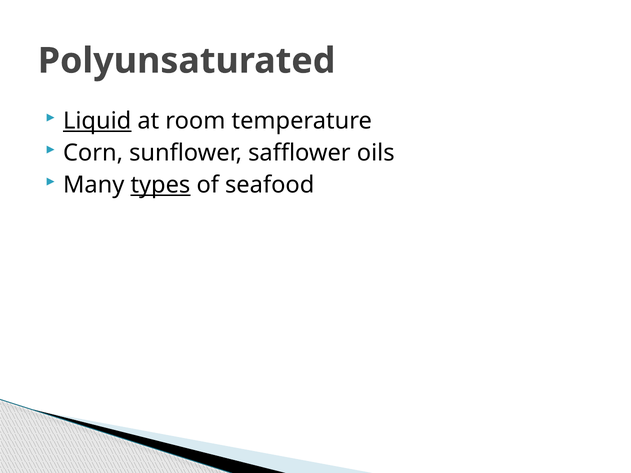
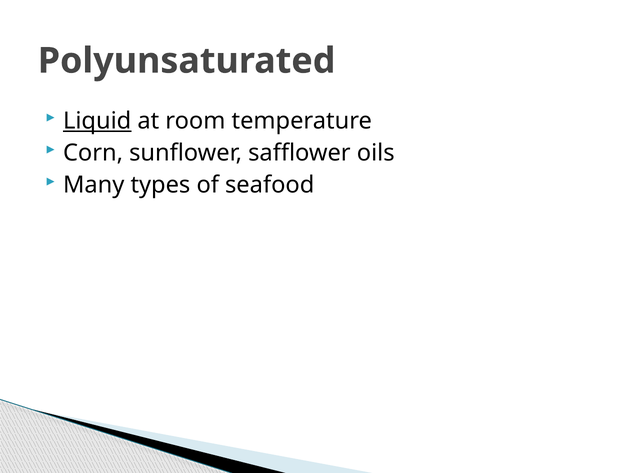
types underline: present -> none
